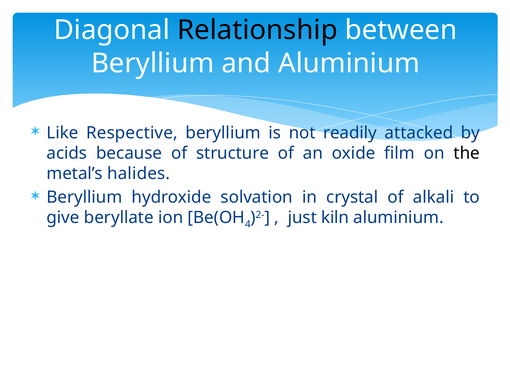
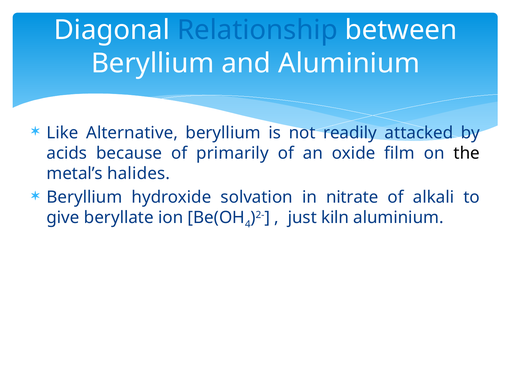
Relationship colour: black -> blue
Respective: Respective -> Alternative
structure: structure -> primarily
crystal: crystal -> nitrate
